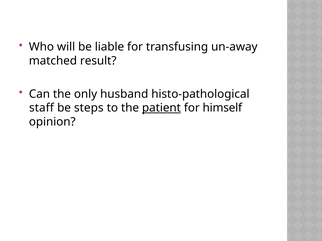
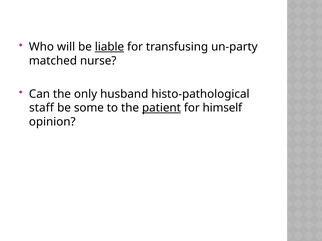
liable underline: none -> present
un-away: un-away -> un-party
result: result -> nurse
steps: steps -> some
